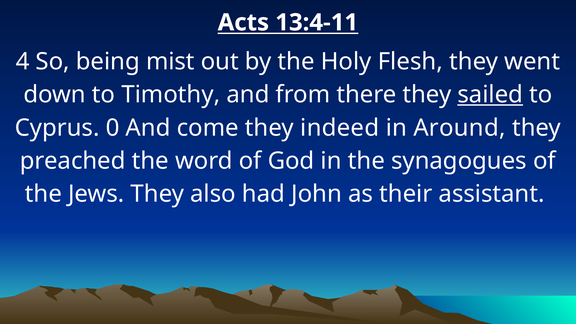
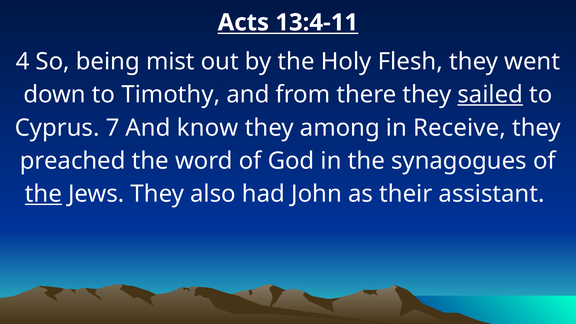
0: 0 -> 7
come: come -> know
indeed: indeed -> among
Around: Around -> Receive
the at (43, 194) underline: none -> present
